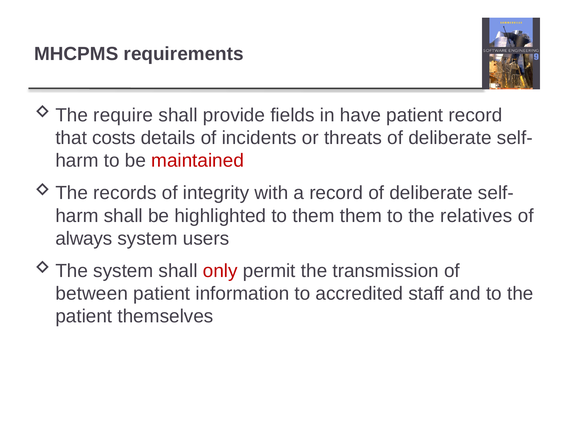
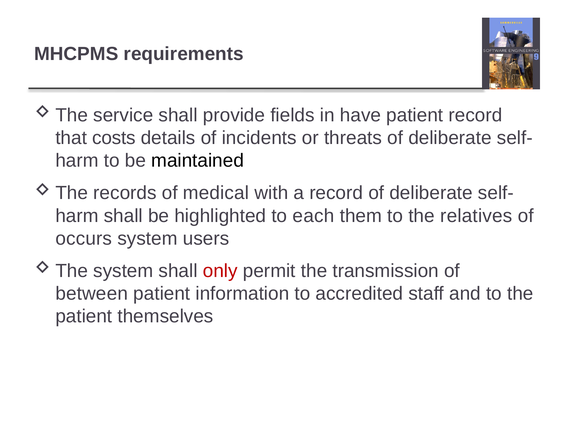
require: require -> service
maintained colour: red -> black
integrity: integrity -> medical
to them: them -> each
always: always -> occurs
